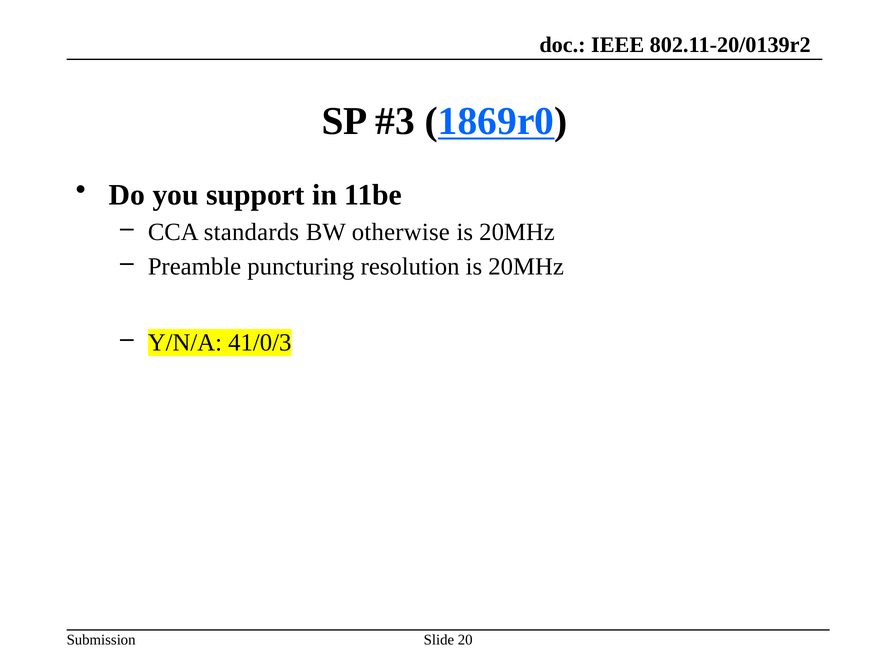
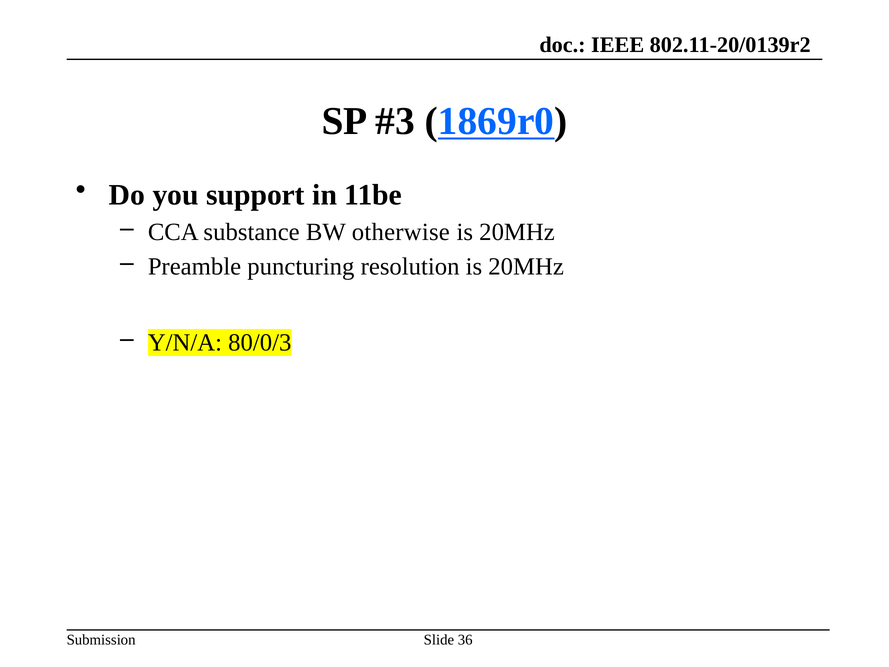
standards: standards -> substance
41/0/3: 41/0/3 -> 80/0/3
20: 20 -> 36
